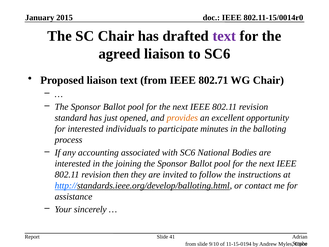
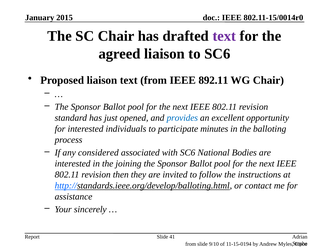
802.71: 802.71 -> 892.11
provides colour: orange -> blue
accounting: accounting -> considered
